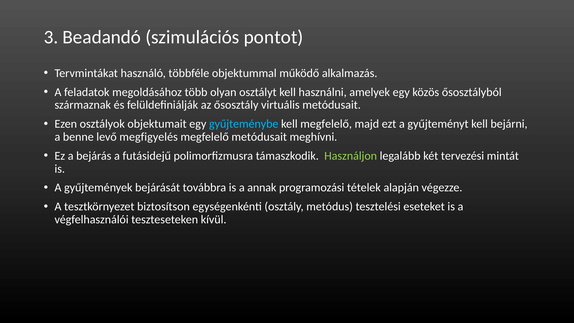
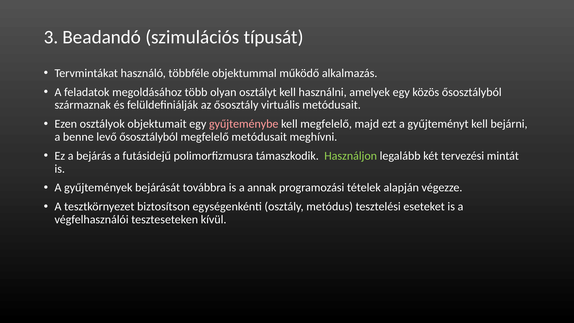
pontot: pontot -> típusát
gyűjteménybe colour: light blue -> pink
levő megfigyelés: megfigyelés -> ősosztályból
